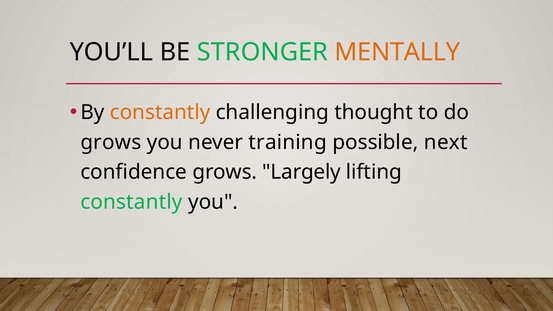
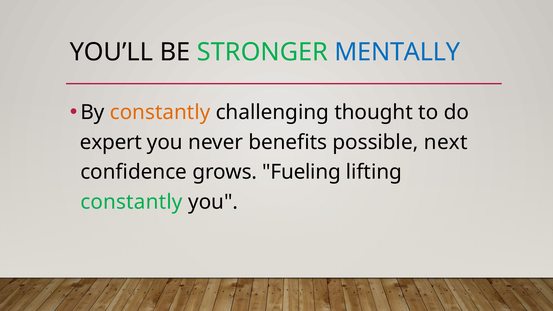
MENTALLY colour: orange -> blue
grows at (111, 142): grows -> expert
training: training -> benefits
Largely: Largely -> Fueling
